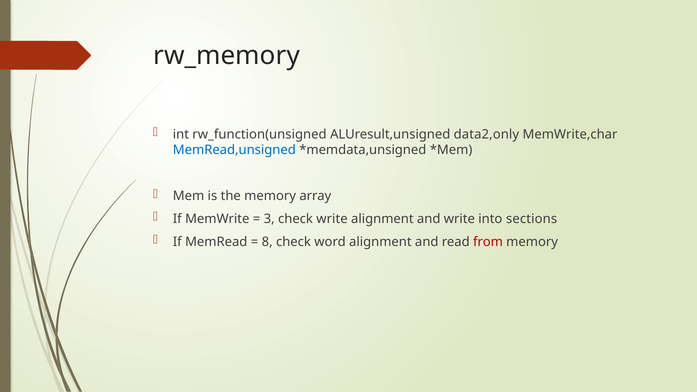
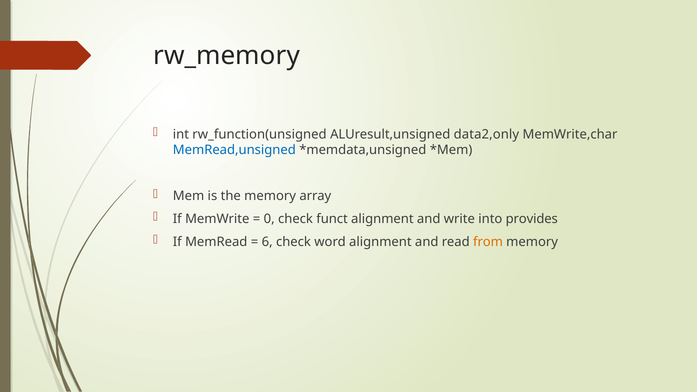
3: 3 -> 0
check write: write -> funct
sections: sections -> provides
8: 8 -> 6
from colour: red -> orange
